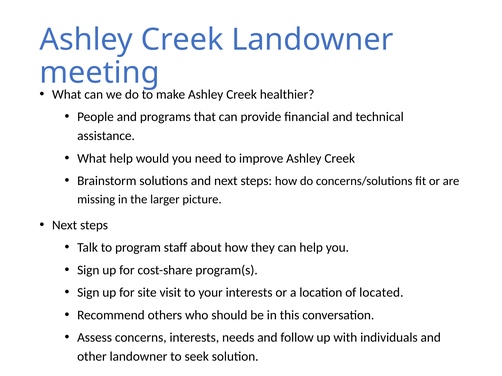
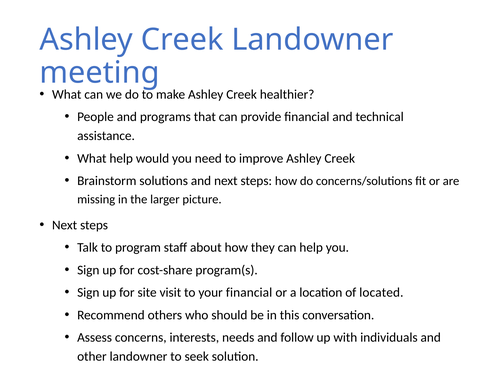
your interests: interests -> financial
